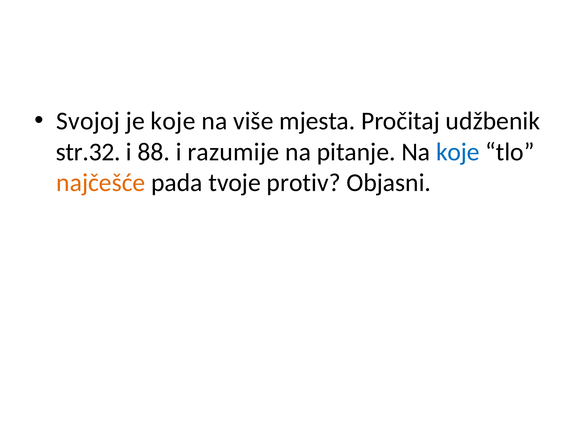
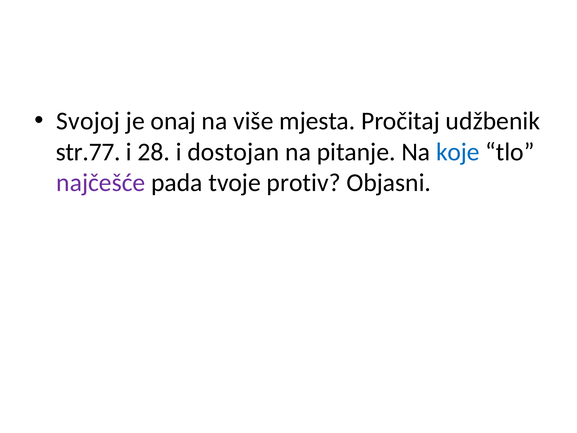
je koje: koje -> onaj
str.32: str.32 -> str.77
88: 88 -> 28
razumije: razumije -> dostojan
najčešće colour: orange -> purple
